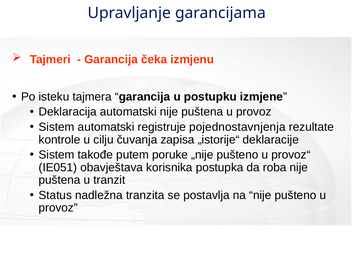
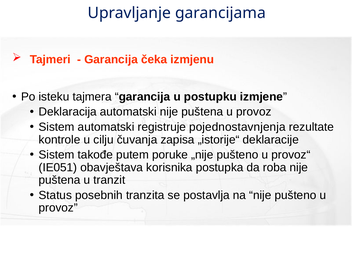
nadležna: nadležna -> posebnih
